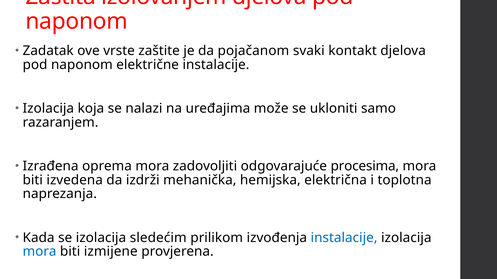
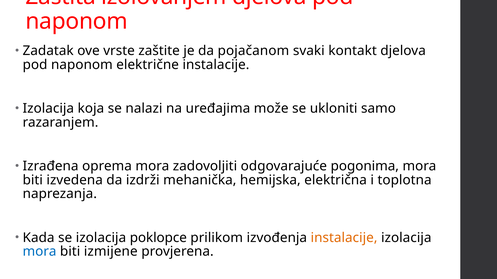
procesima: procesima -> pogonima
sledećim: sledećim -> poklopce
instalacije at (344, 238) colour: blue -> orange
